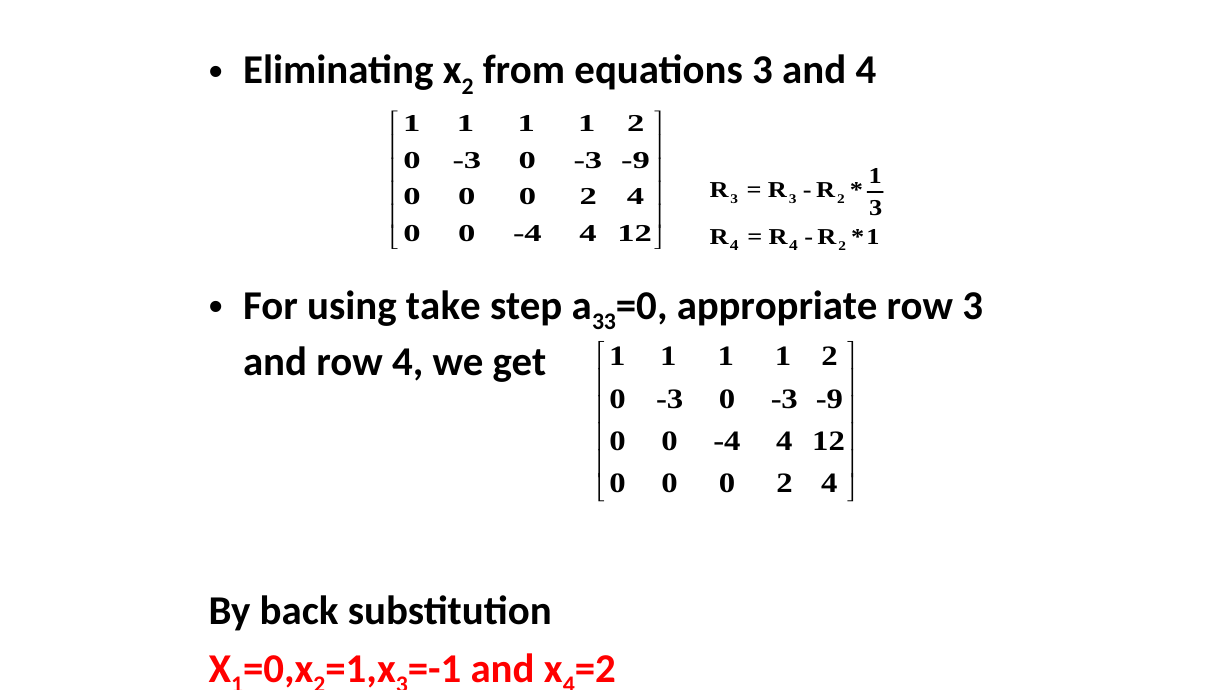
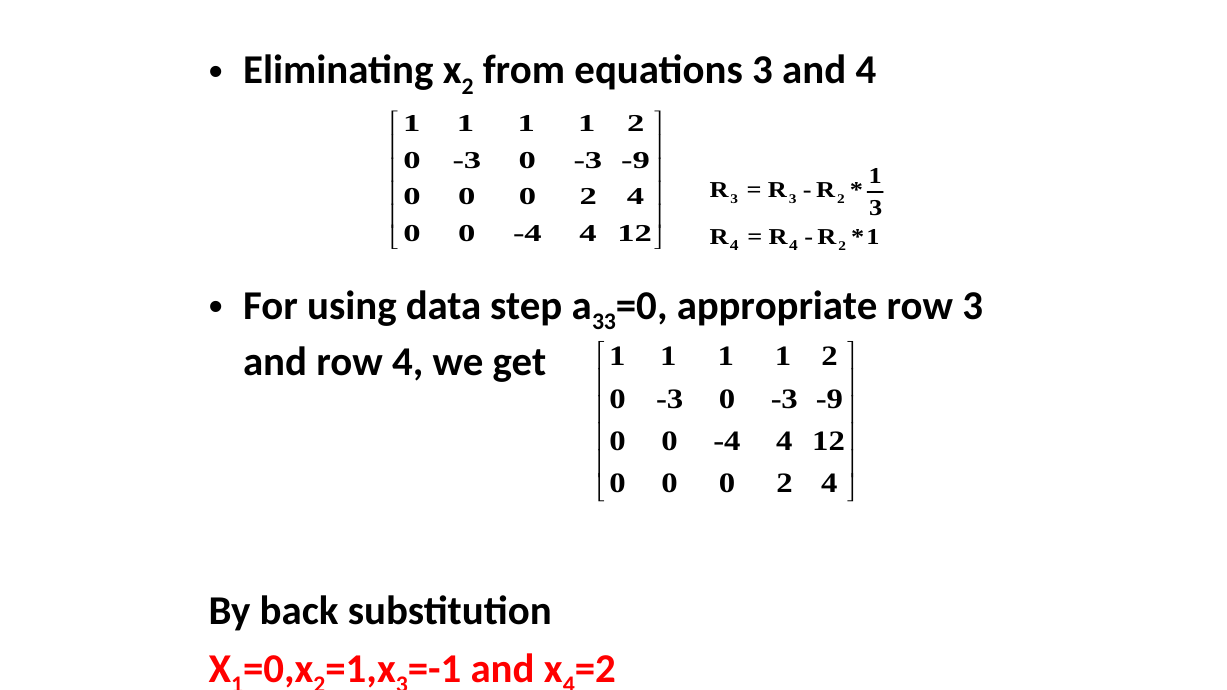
take: take -> data
